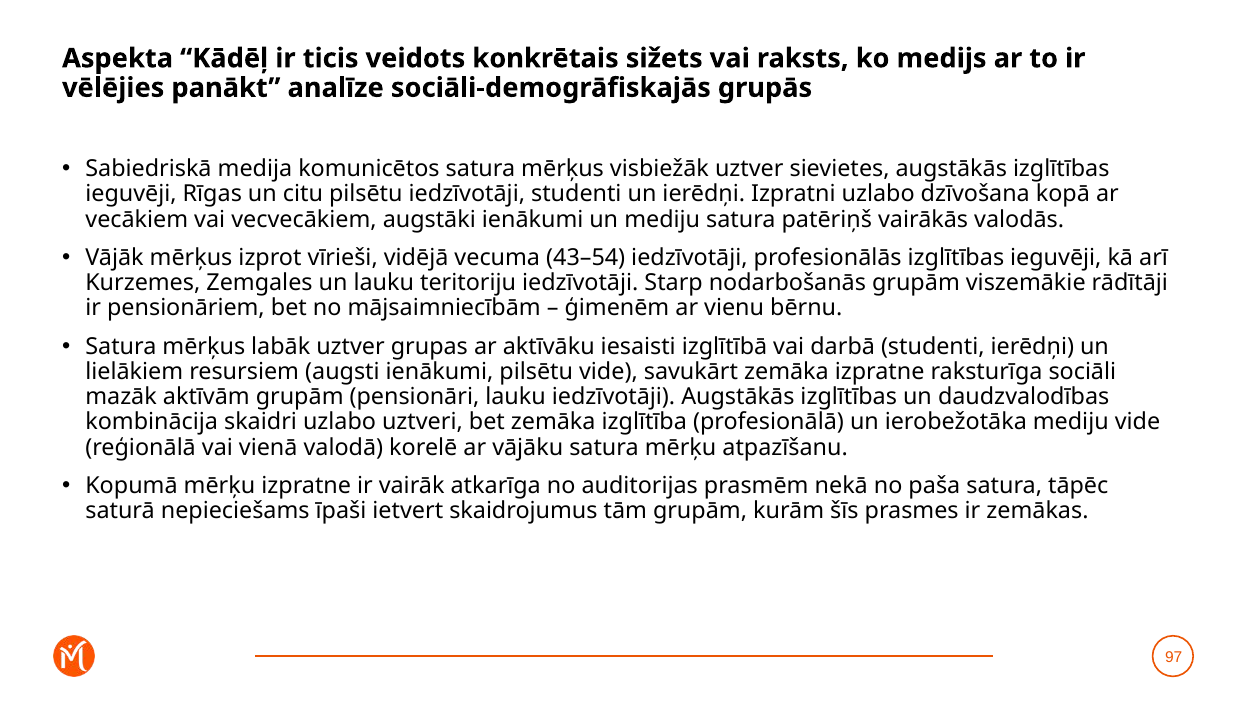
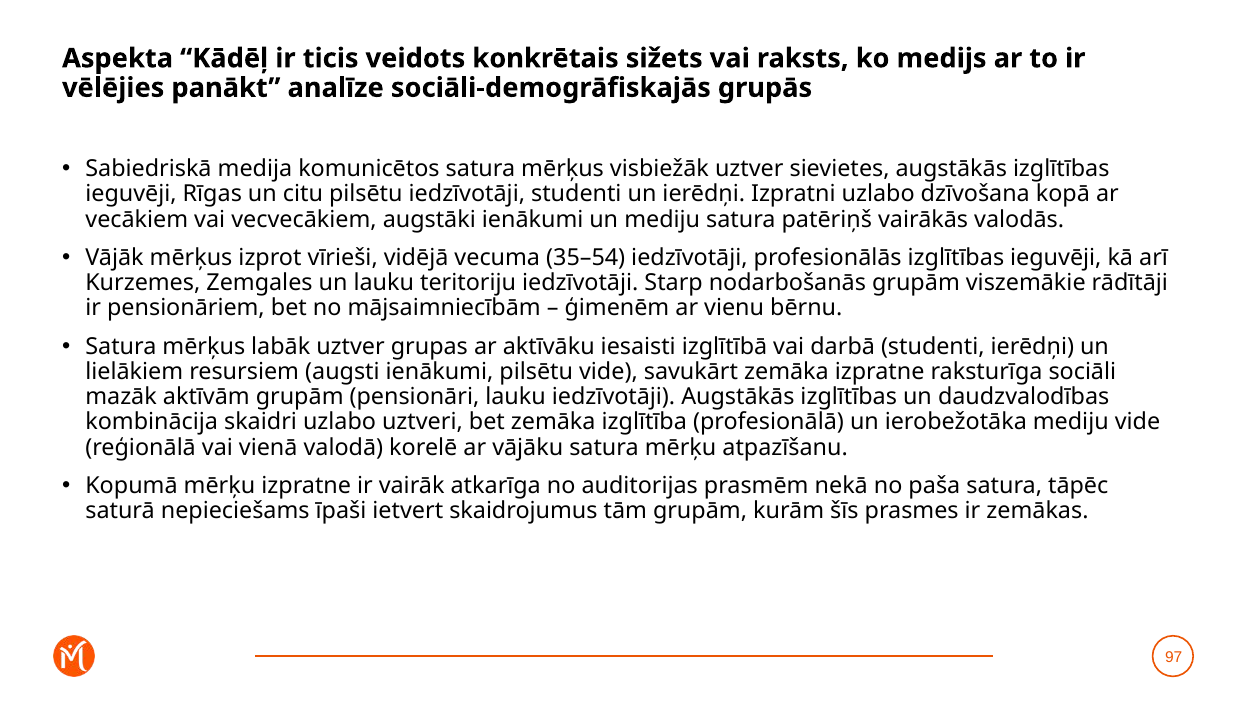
43–54: 43–54 -> 35–54
